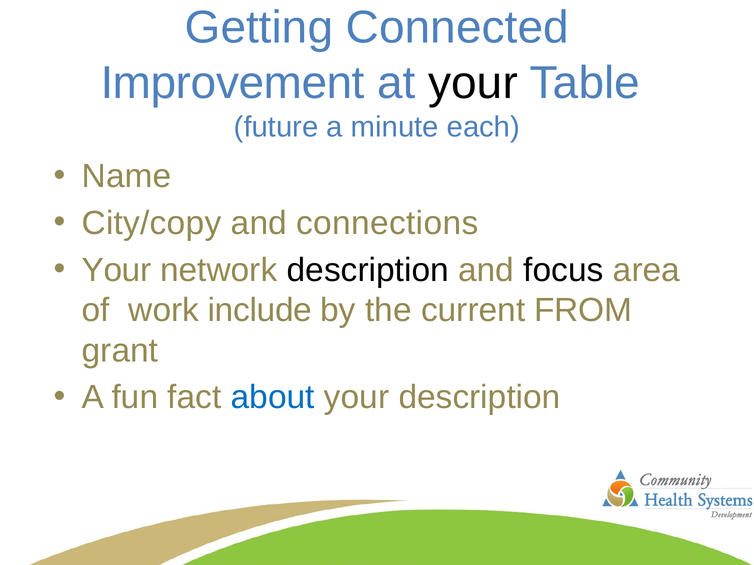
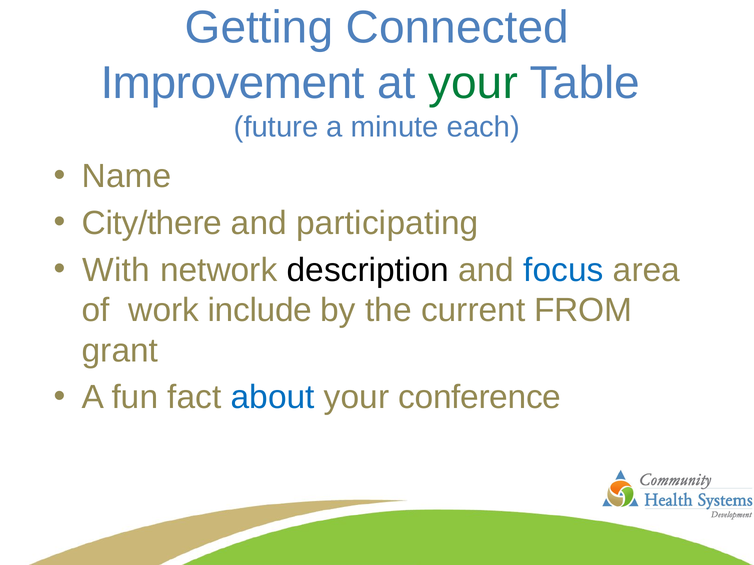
your at (473, 83) colour: black -> green
City/copy: City/copy -> City/there
connections: connections -> participating
Your at (116, 270): Your -> With
focus colour: black -> blue
your description: description -> conference
